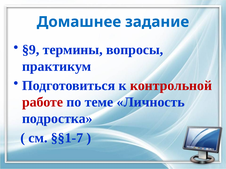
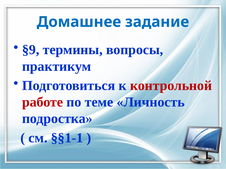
§§1-7: §§1-7 -> §§1-1
